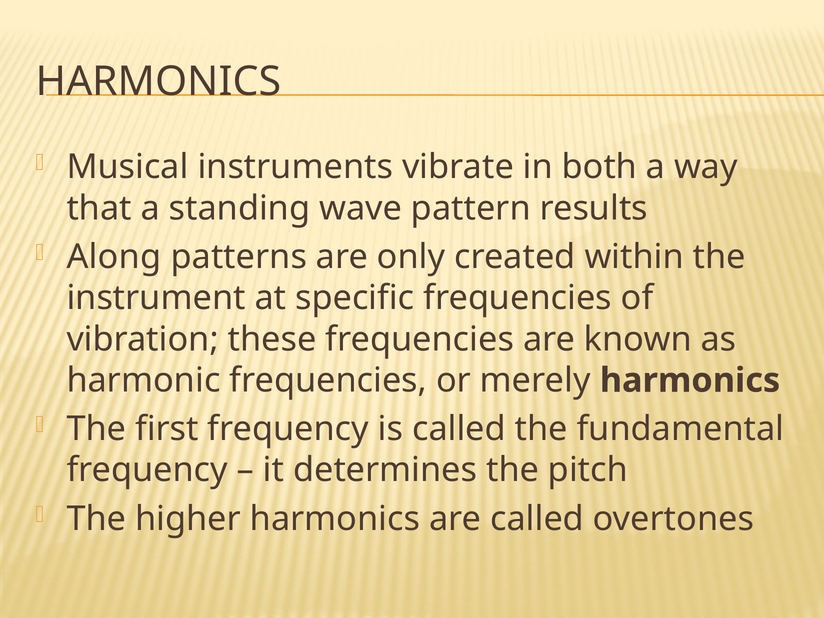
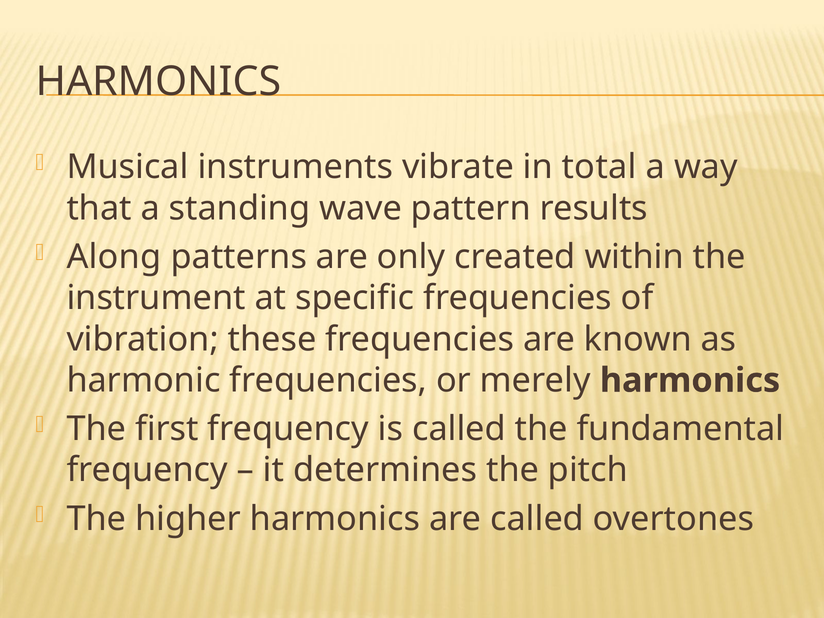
both: both -> total
